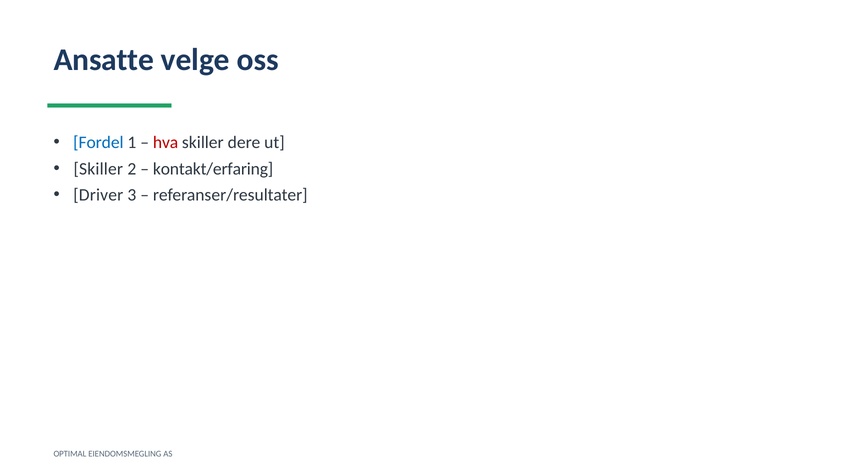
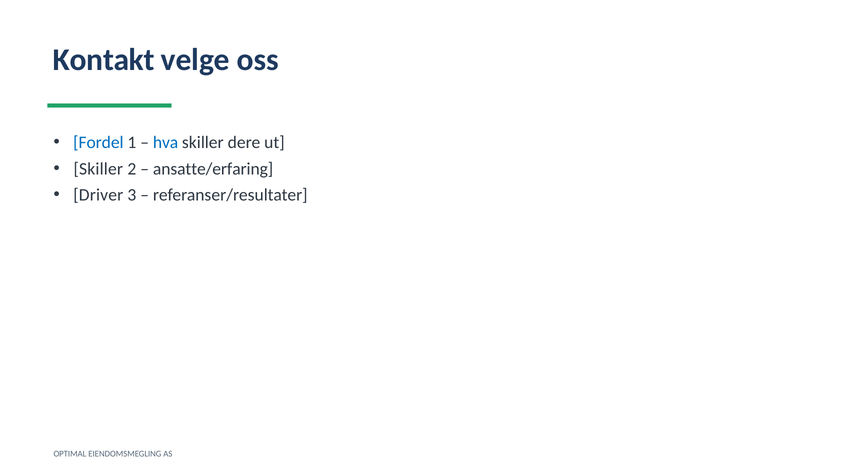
Ansatte: Ansatte -> Kontakt
hva colour: red -> blue
kontakt/erfaring: kontakt/erfaring -> ansatte/erfaring
